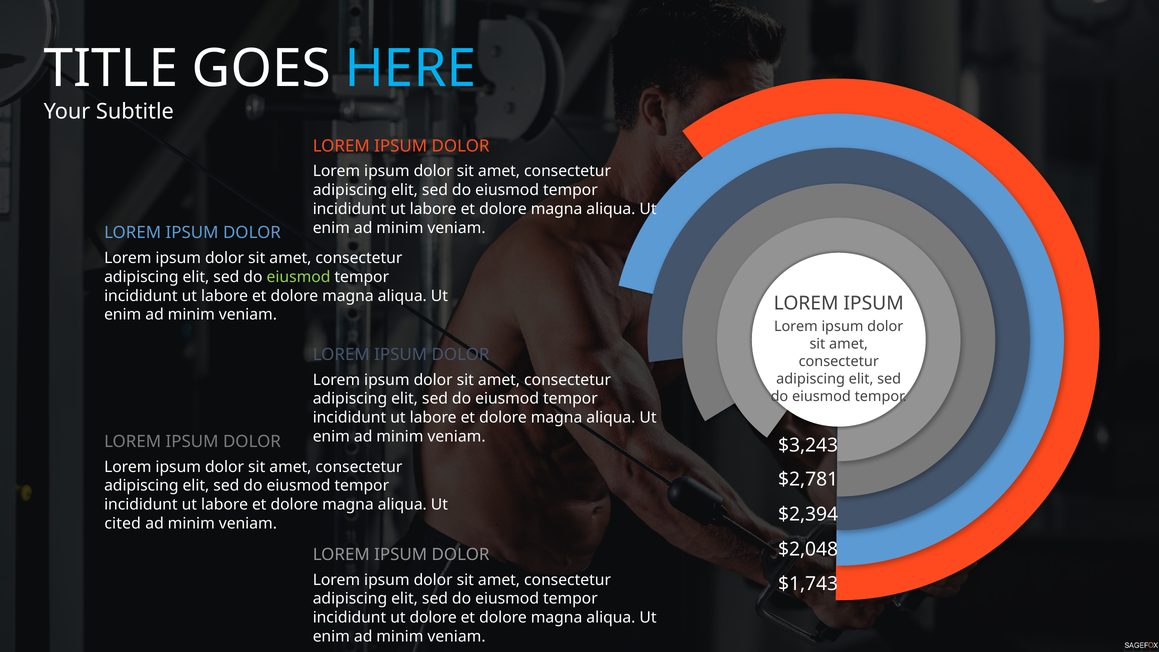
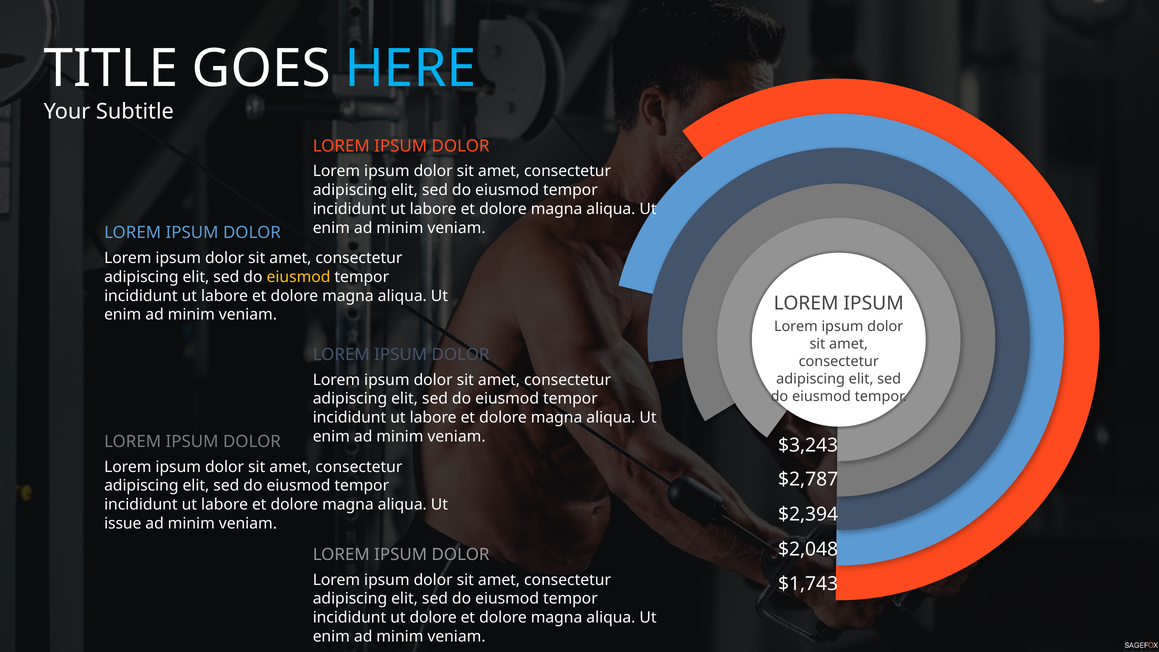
eiusmod at (299, 277) colour: light green -> yellow
$2,781: $2,781 -> $2,787
cited: cited -> issue
